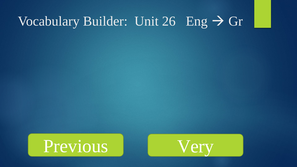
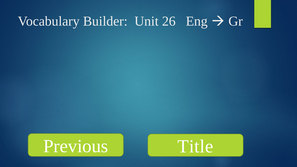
Very: Very -> Title
